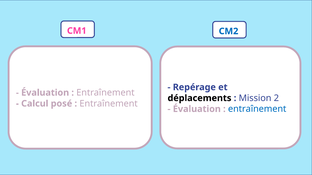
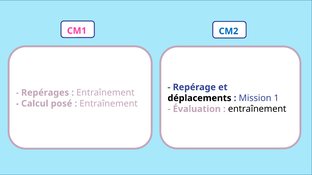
Évaluation at (45, 93): Évaluation -> Repérages
2: 2 -> 1
entraînement at (257, 109) colour: blue -> black
